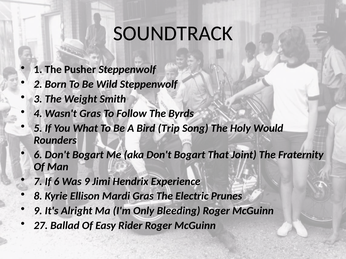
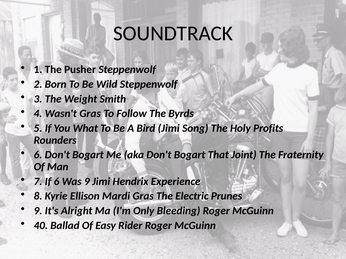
Bird Trip: Trip -> Jimi
Would: Would -> Profits
27: 27 -> 40
